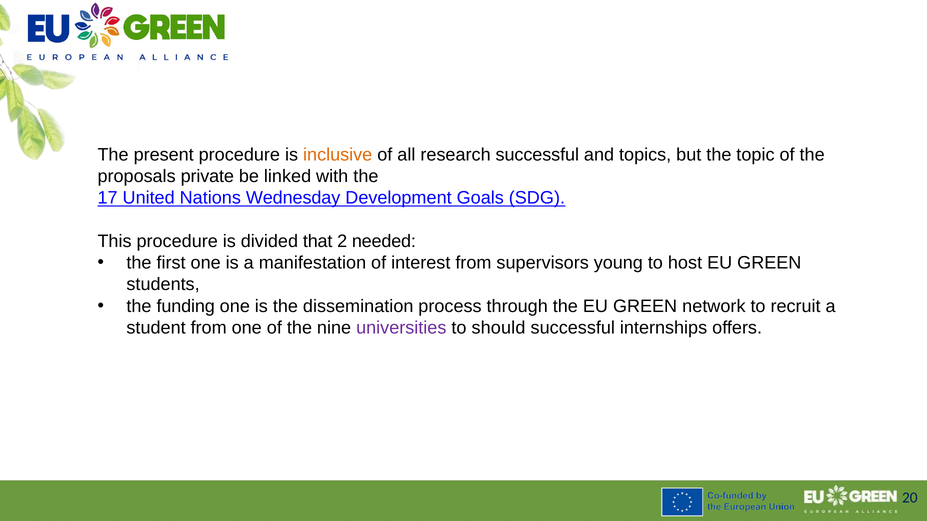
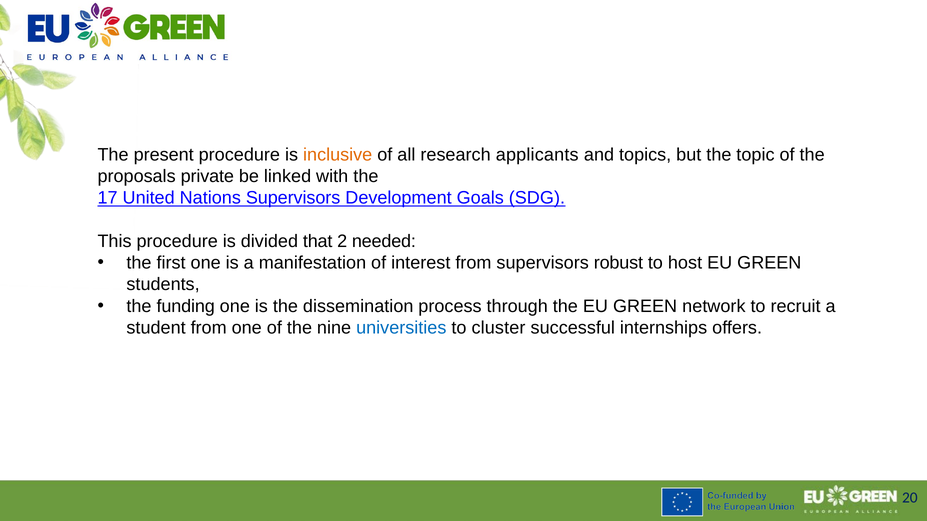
research successful: successful -> applicants
Nations Wednesday: Wednesday -> Supervisors
young: young -> robust
universities colour: purple -> blue
should: should -> cluster
